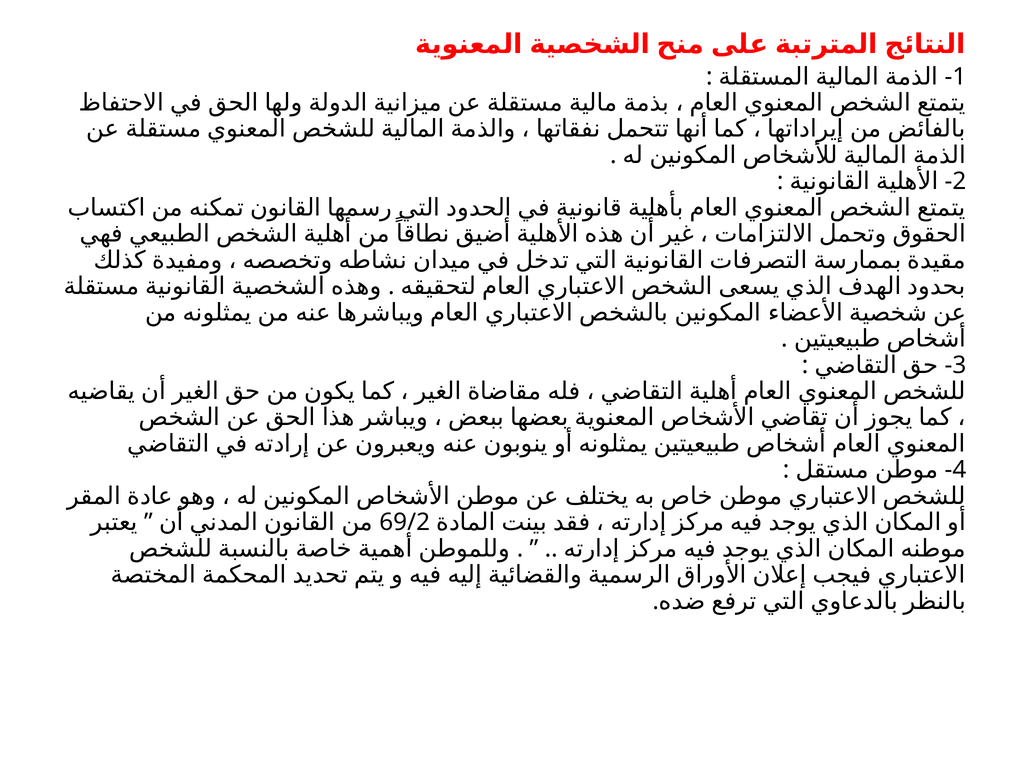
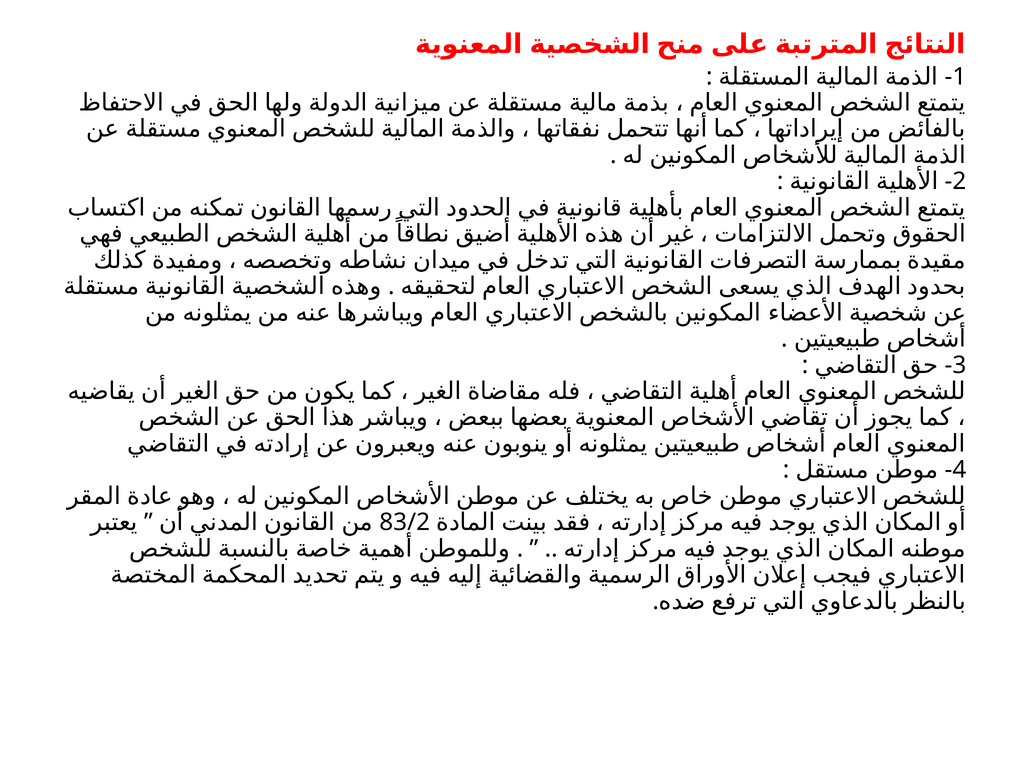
69/2: 69/2 -> 83/2
